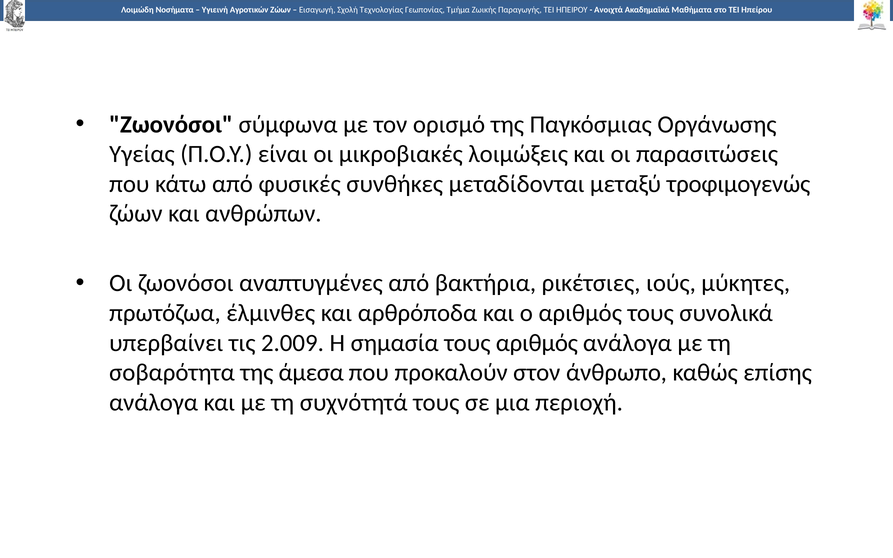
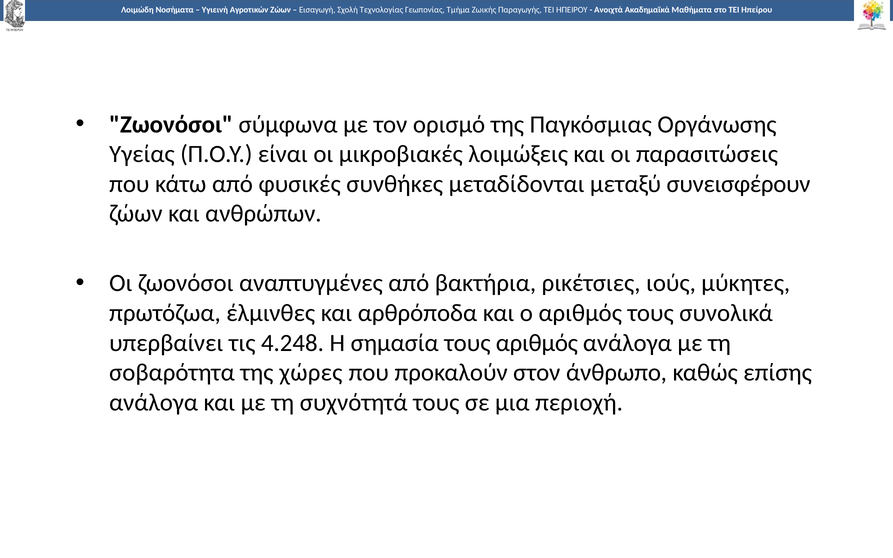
τροφιμογενώς: τροφιμογενώς -> συνεισφέρουν
2.009: 2.009 -> 4.248
άμεσα: άμεσα -> χώρες
